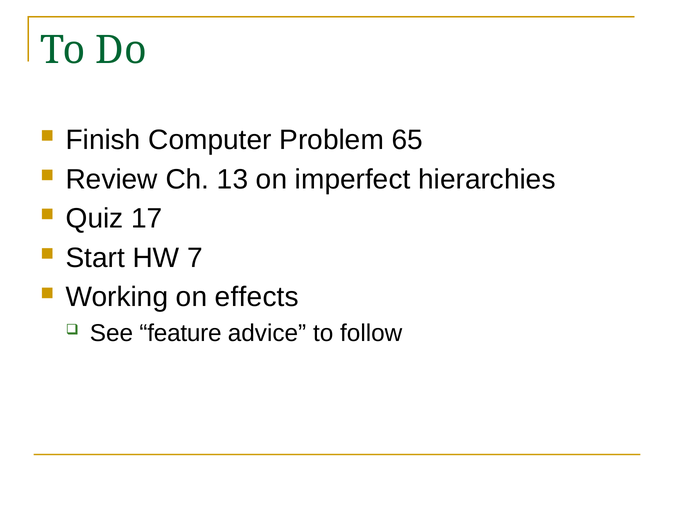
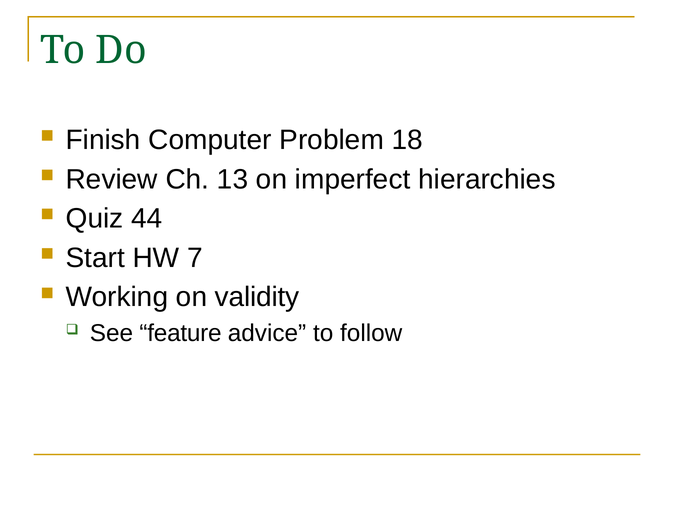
65: 65 -> 18
17: 17 -> 44
effects: effects -> validity
